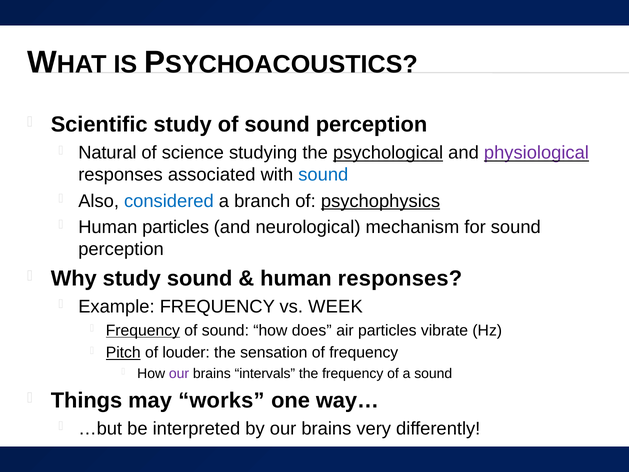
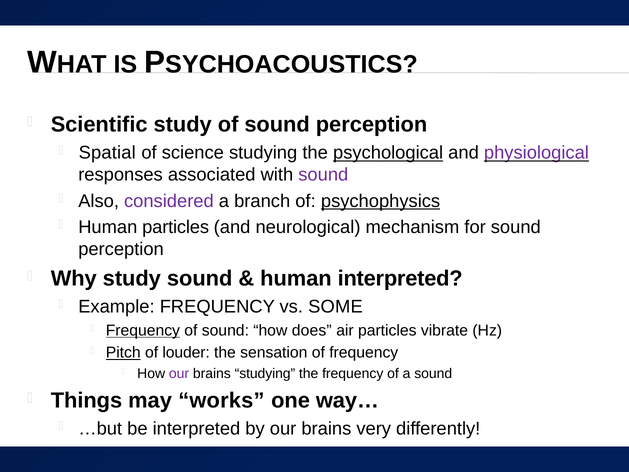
Natural: Natural -> Spatial
sound at (323, 175) colour: blue -> purple
considered colour: blue -> purple
human responses: responses -> interpreted
WEEK: WEEK -> SOME
brains intervals: intervals -> studying
